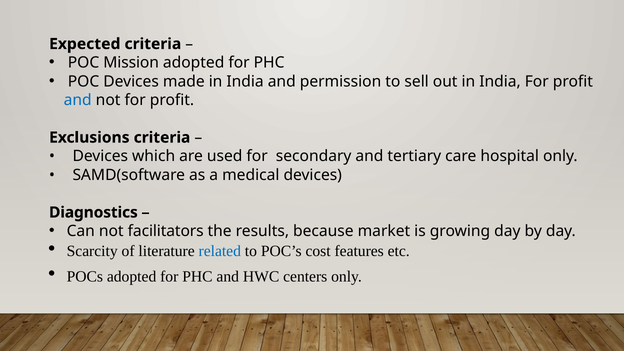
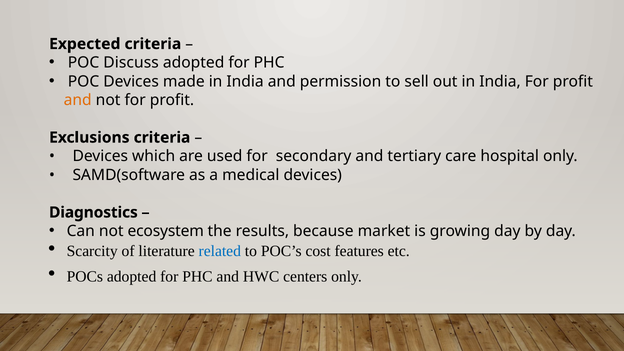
Mission: Mission -> Discuss
and at (78, 100) colour: blue -> orange
facilitators: facilitators -> ecosystem
